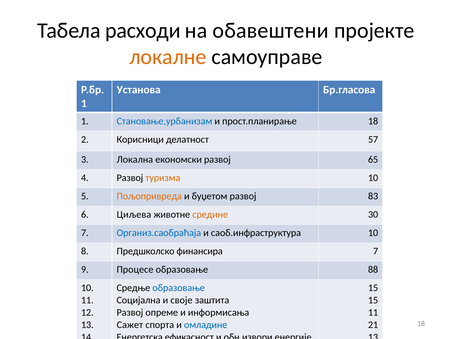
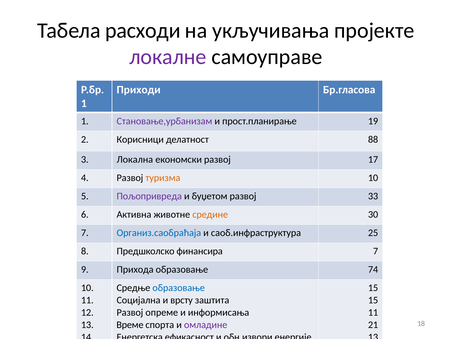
обавештени: обавештени -> укључивања
локалне colour: orange -> purple
Установа: Установа -> Приходи
Становање,урбанизам colour: blue -> purple
прост.планирање 18: 18 -> 19
57: 57 -> 88
65: 65 -> 17
Пољопривреда colour: orange -> purple
83: 83 -> 33
Циљева: Циљева -> Активна
саоб.инфраструктура 10: 10 -> 25
Процесе: Процесе -> Прихода
88: 88 -> 74
своје: своје -> врсту
Сажет: Сажет -> Време
омладине colour: blue -> purple
